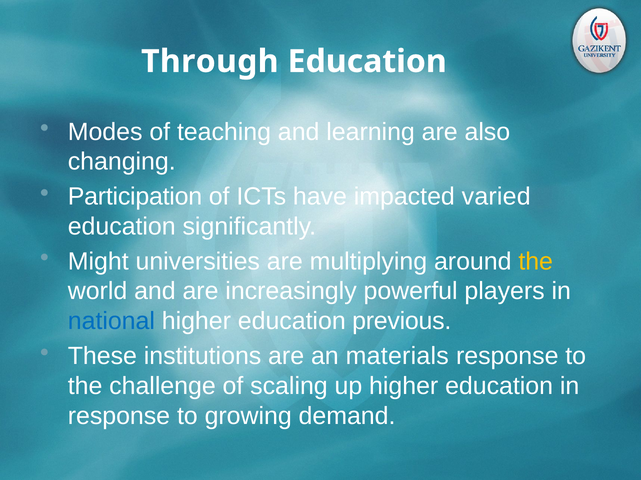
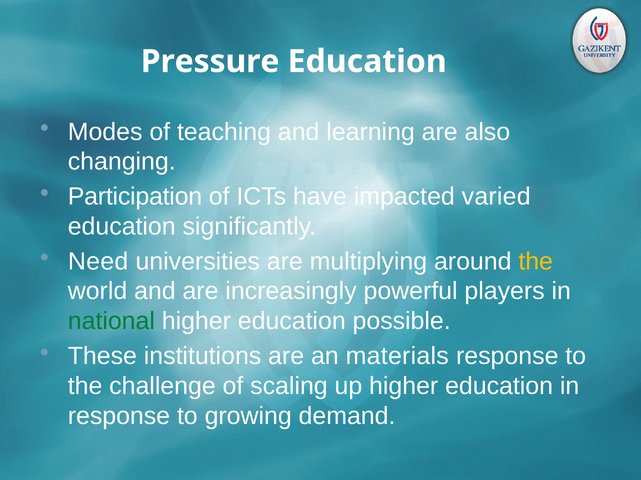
Through: Through -> Pressure
Might: Might -> Need
national colour: blue -> green
previous: previous -> possible
